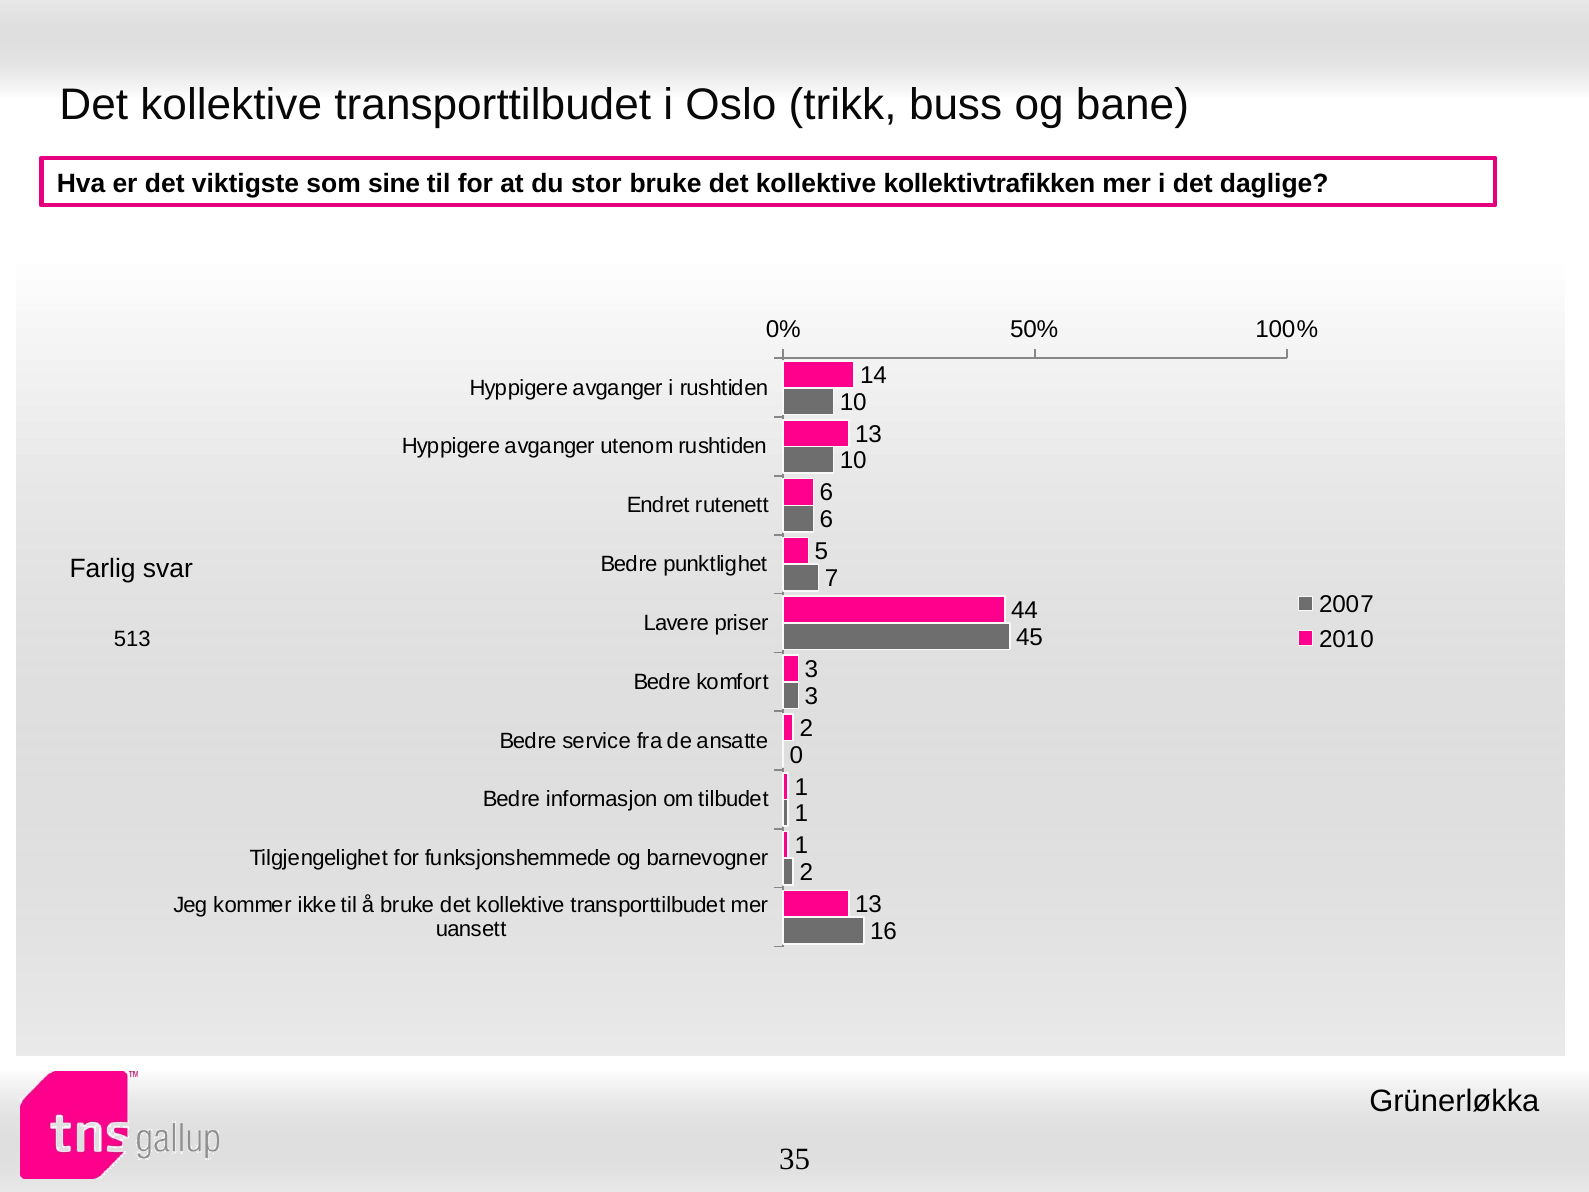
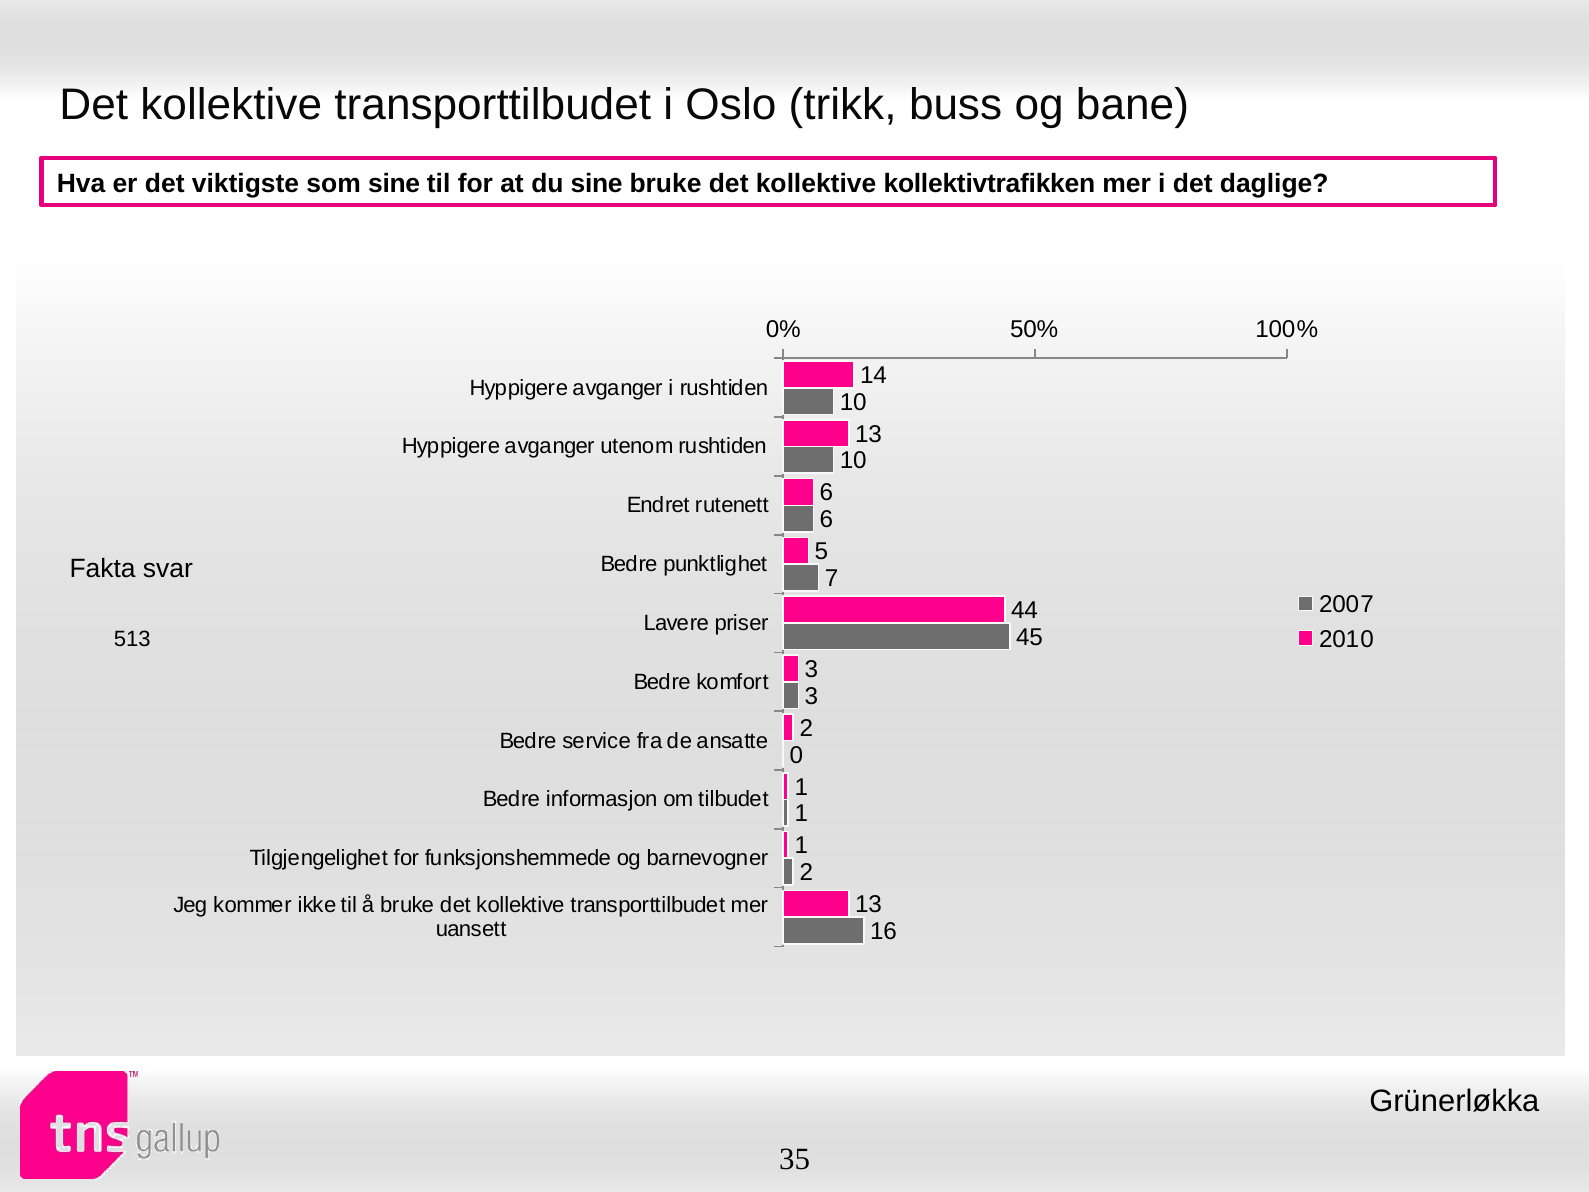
du stor: stor -> sine
Farlig: Farlig -> Fakta
